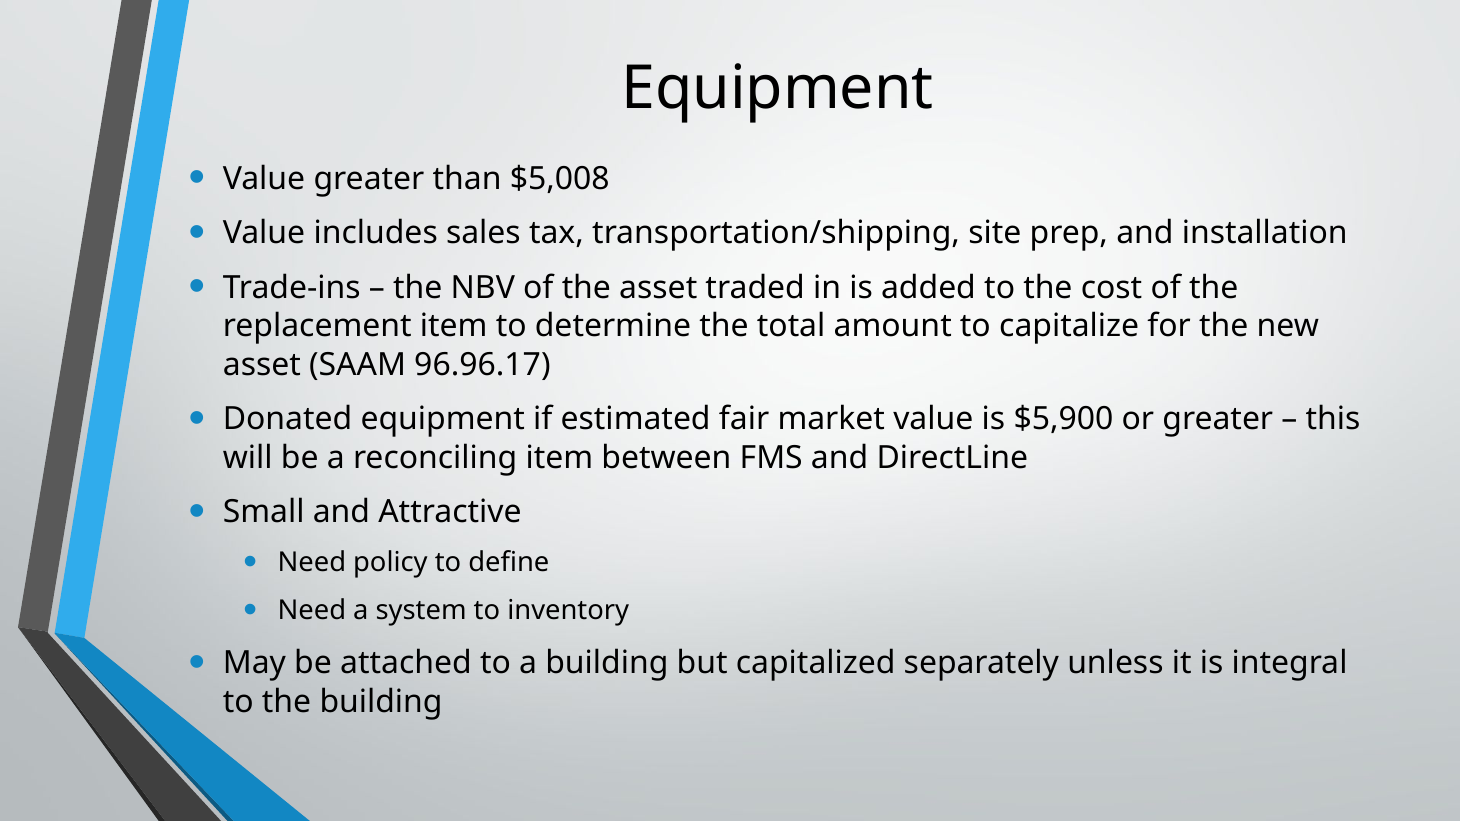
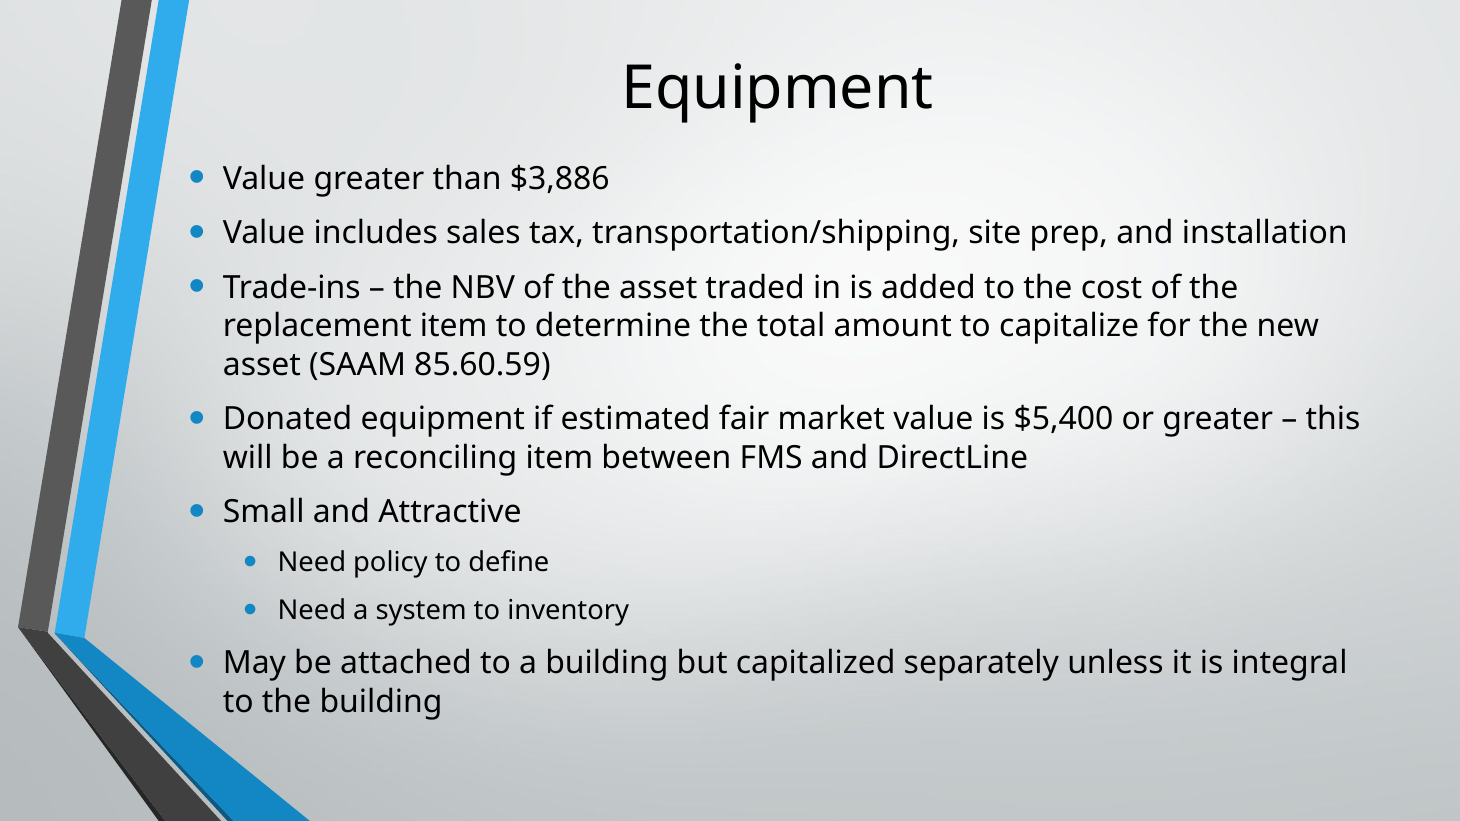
$5,008: $5,008 -> $3,886
96.96.17: 96.96.17 -> 85.60.59
$5,900: $5,900 -> $5,400
